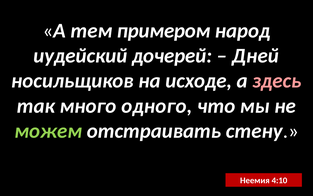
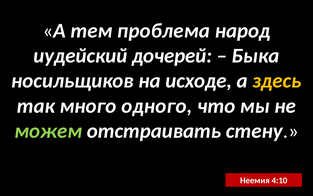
примером: примером -> проблема
Дней: Дней -> Быка
здесь colour: pink -> yellow
